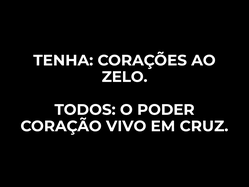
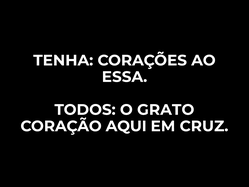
ZELO: ZELO -> ESSA
PODER: PODER -> GRATO
VIVO: VIVO -> AQUI
